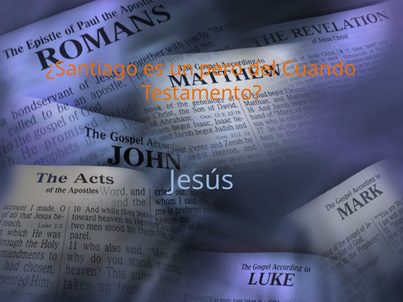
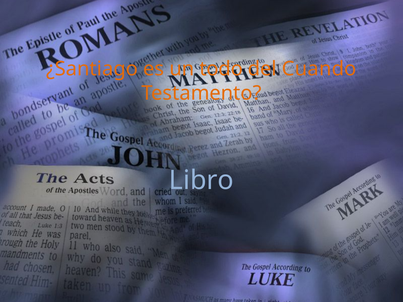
pero: pero -> todo
Jesús: Jesús -> Libro
